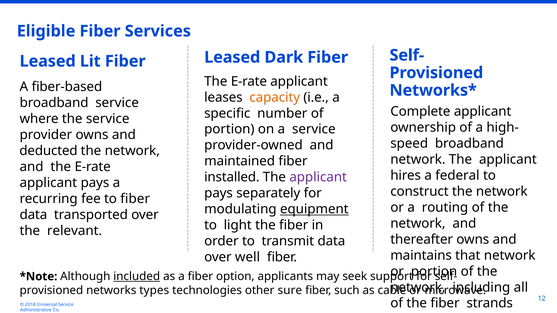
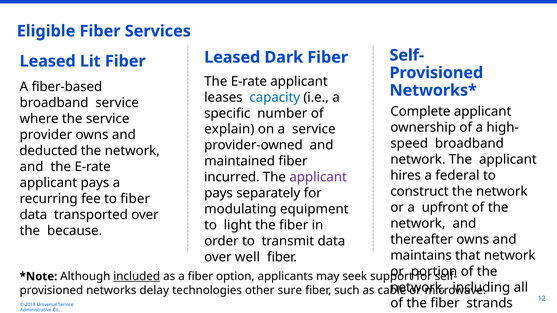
capacity colour: orange -> blue
portion at (229, 129): portion -> explain
installed: installed -> incurred
routing: routing -> upfront
equipment underline: present -> none
relevant: relevant -> because
types: types -> delay
